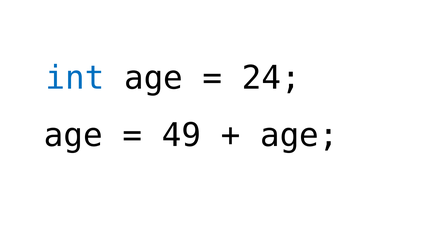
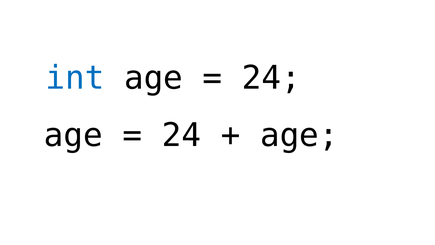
49 at (181, 135): 49 -> 24
